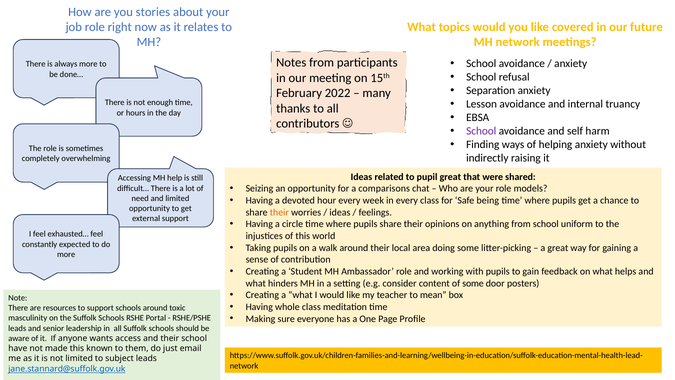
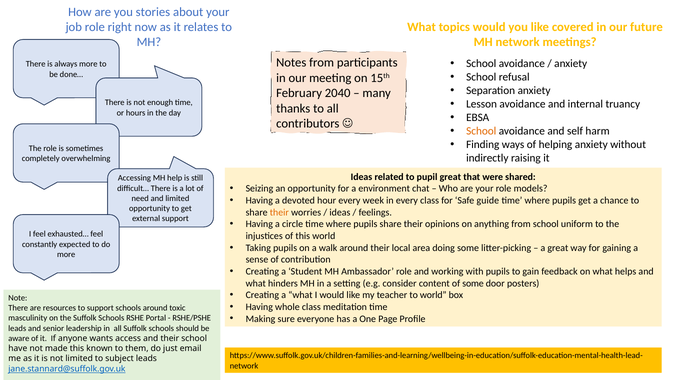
2022: 2022 -> 2040
School at (481, 131) colour: purple -> orange
comparisons: comparisons -> environment
being: being -> guide
to mean: mean -> world
